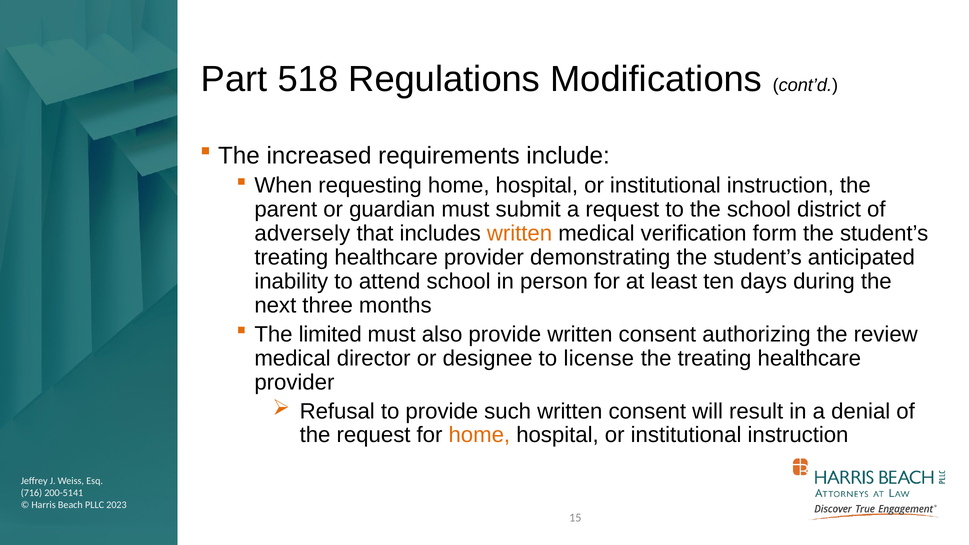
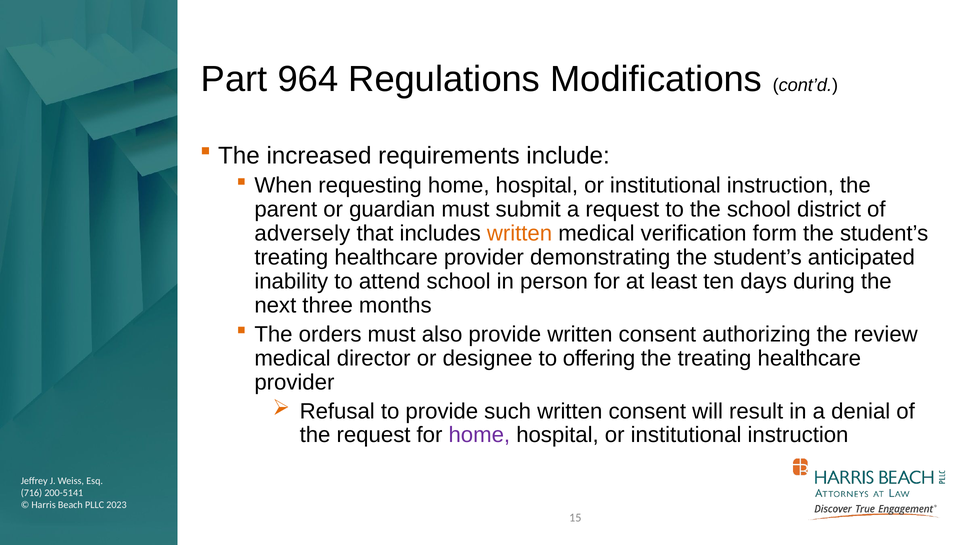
518: 518 -> 964
limited: limited -> orders
license: license -> offering
home at (479, 435) colour: orange -> purple
